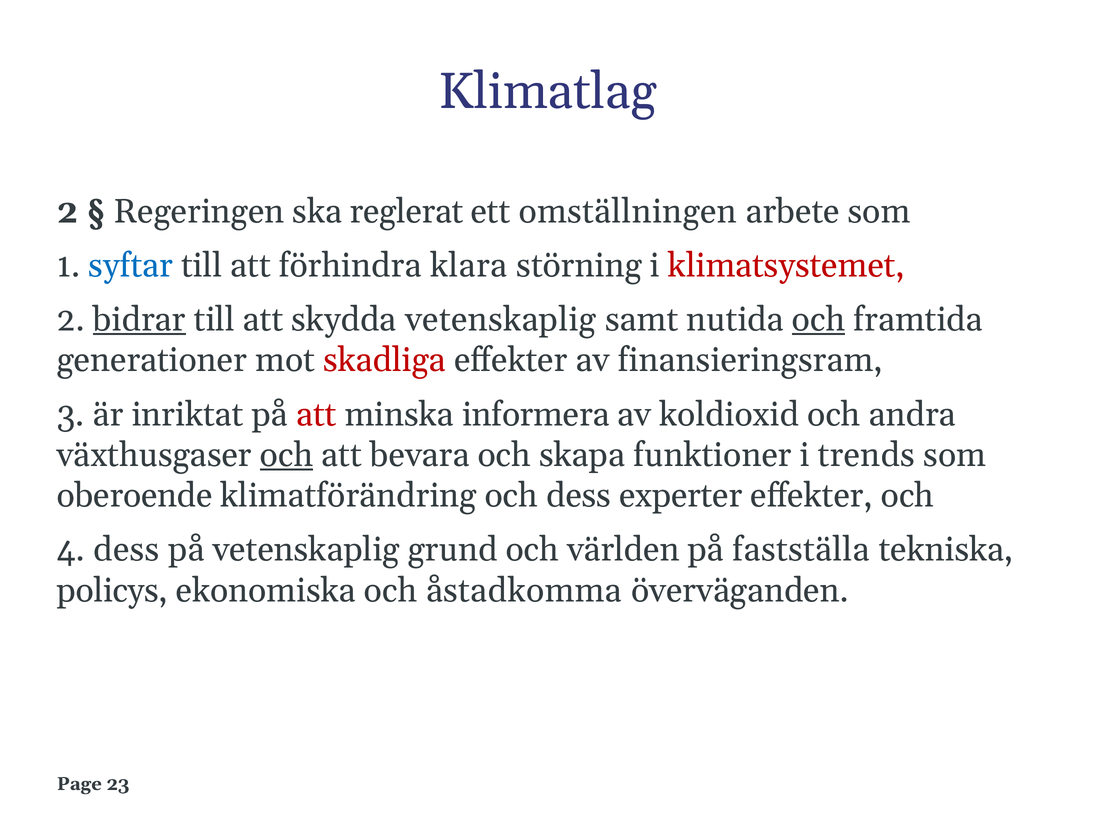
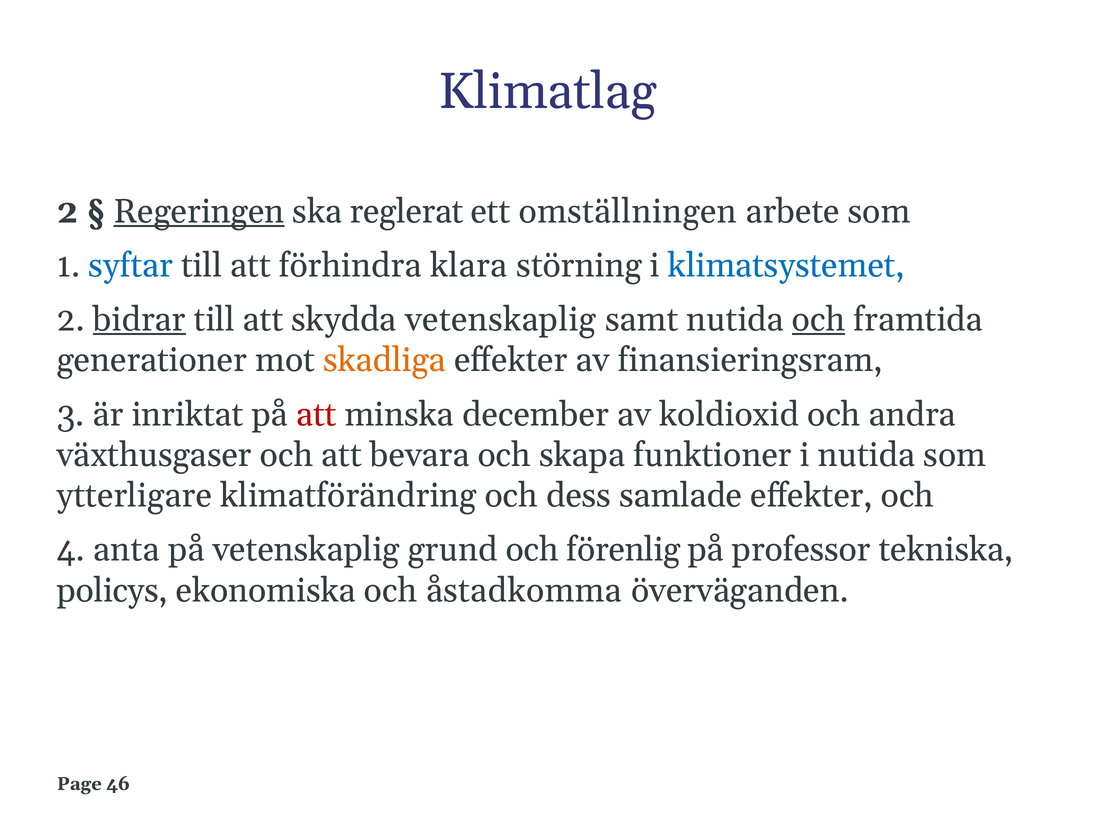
Regeringen underline: none -> present
klimatsystemet colour: red -> blue
skadliga colour: red -> orange
informera: informera -> december
och at (287, 455) underline: present -> none
i trends: trends -> nutida
oberoende: oberoende -> ytterligare
experter: experter -> samlade
4 dess: dess -> anta
världen: världen -> förenlig
fastställa: fastställa -> professor
23: 23 -> 46
